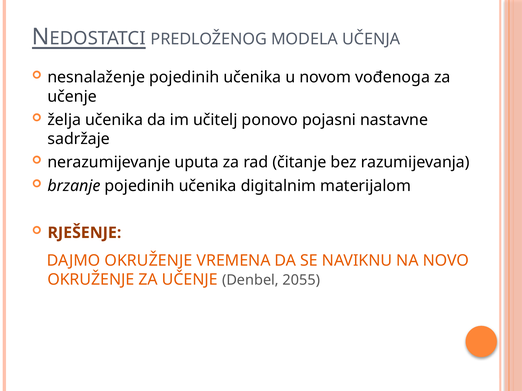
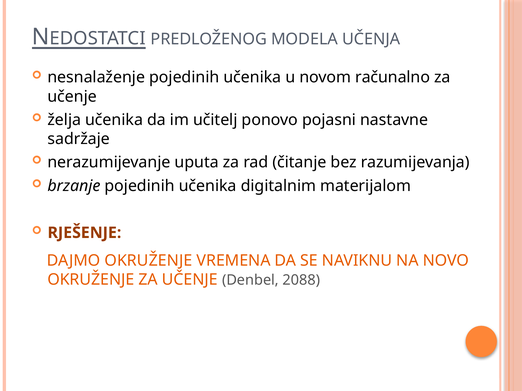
vođenoga: vođenoga -> računalno
2055: 2055 -> 2088
